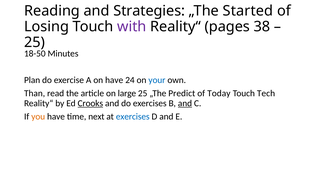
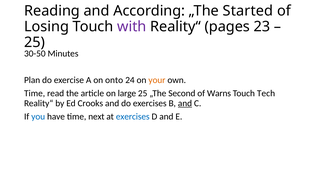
Strategies: Strategies -> According
38: 38 -> 23
18-50: 18-50 -> 30-50
on have: have -> onto
your colour: blue -> orange
Than at (35, 93): Than -> Time
Predict: Predict -> Second
Today: Today -> Warns
Crooks underline: present -> none
you colour: orange -> blue
